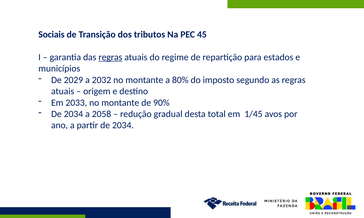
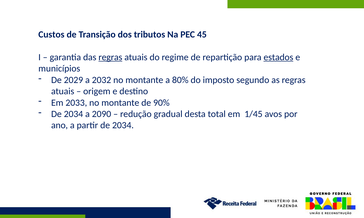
Sociais: Sociais -> Custos
estados underline: none -> present
2058: 2058 -> 2090
